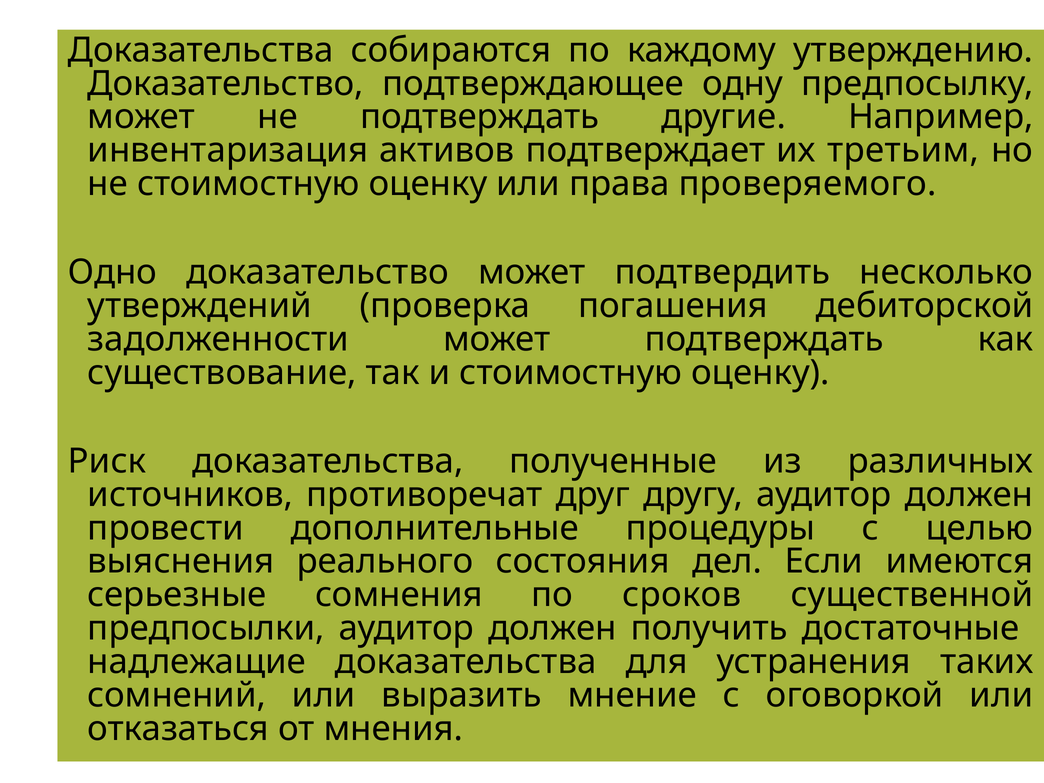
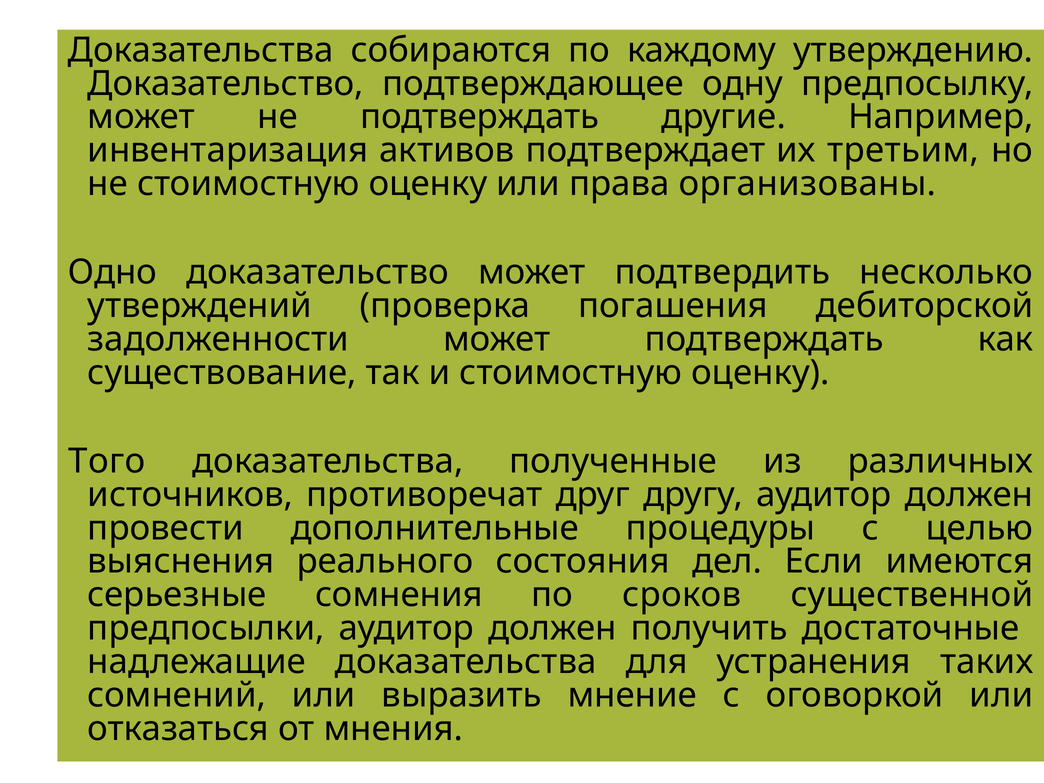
проверяемого: проверяемого -> организованы
Риск: Риск -> Того
